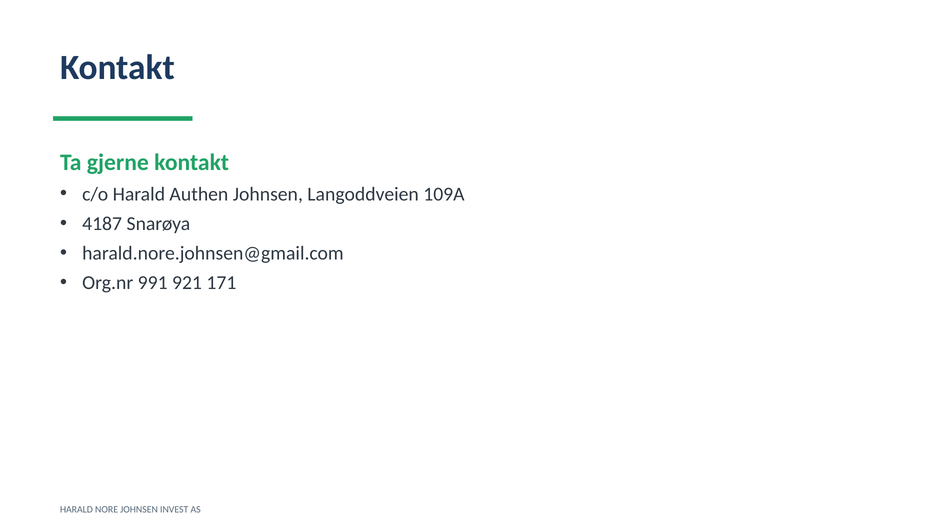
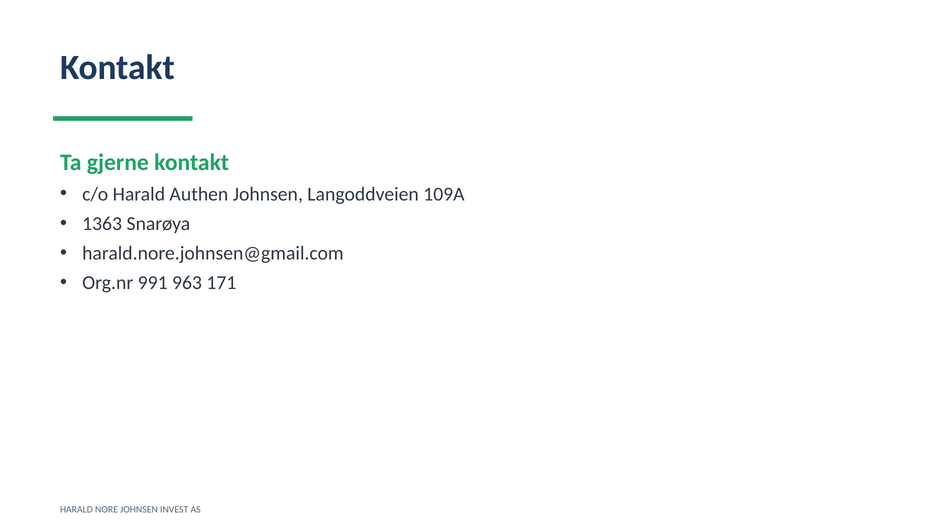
4187: 4187 -> 1363
921: 921 -> 963
